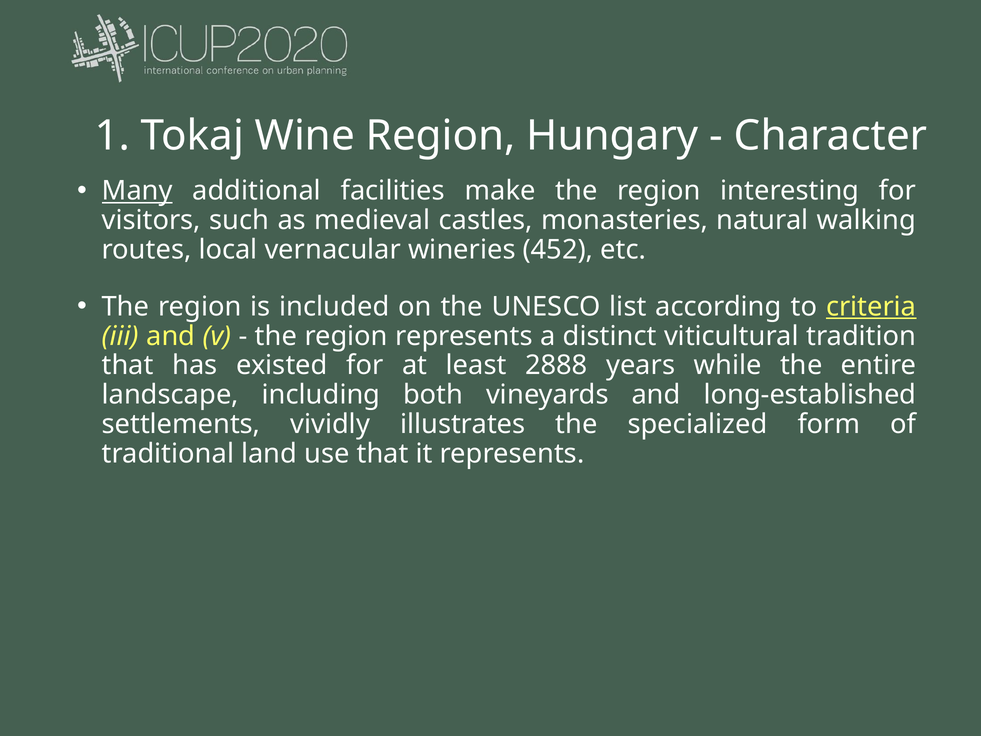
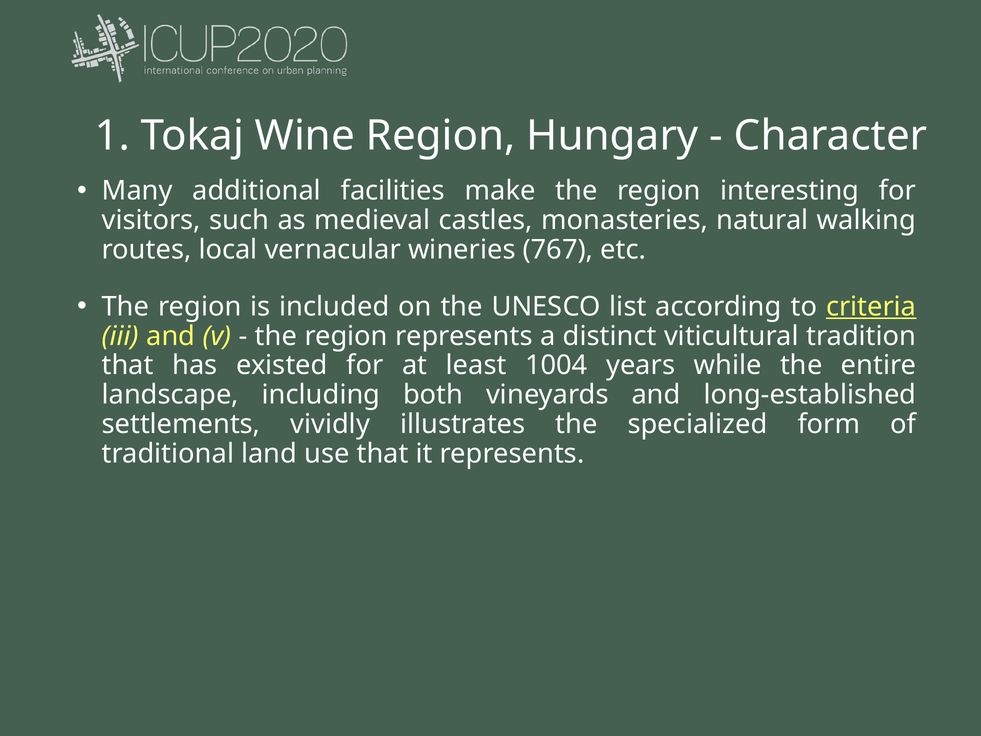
Many underline: present -> none
452: 452 -> 767
2888: 2888 -> 1004
